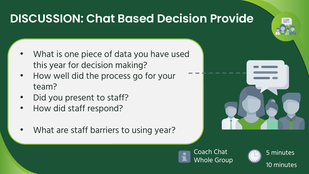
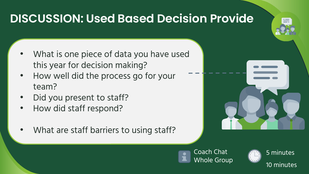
DISCUSSION Chat: Chat -> Used
using year: year -> staff
